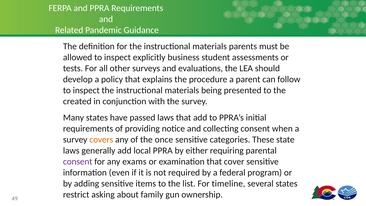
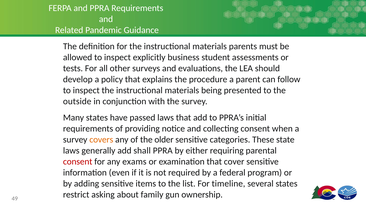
created: created -> outside
once: once -> older
local: local -> shall
consent at (78, 162) colour: purple -> red
